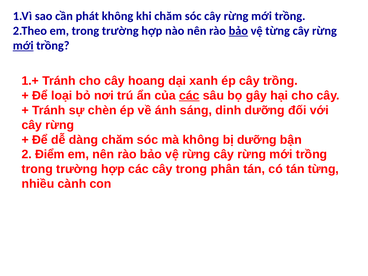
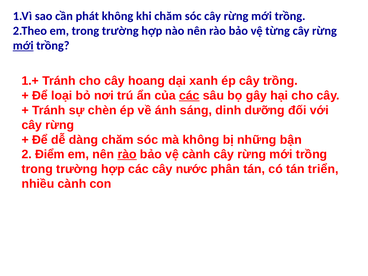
bảo at (238, 31) underline: present -> none
bị dưỡng: dưỡng -> những
rào at (127, 154) underline: none -> present
vệ rừng: rừng -> cành
cây trong: trong -> nước
tán từng: từng -> triển
